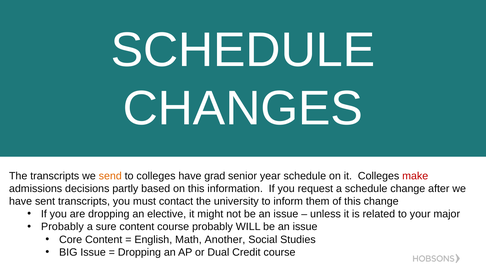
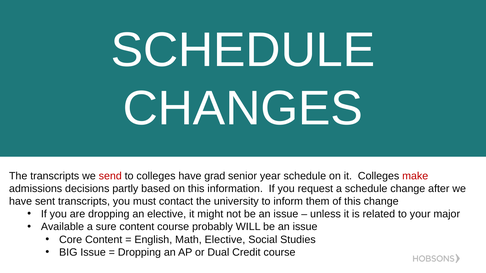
send colour: orange -> red
Probably at (62, 227): Probably -> Available
Math Another: Another -> Elective
